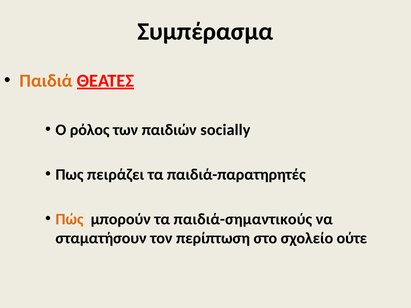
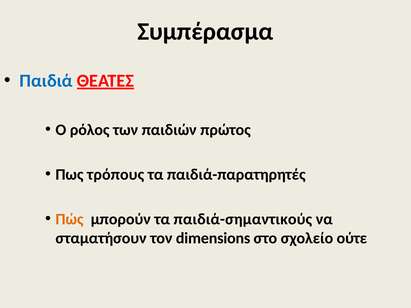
Παιδιά colour: orange -> blue
socially: socially -> πρώτος
πειράζει: πειράζει -> τρόπους
περίπτωση: περίπτωση -> dimensions
